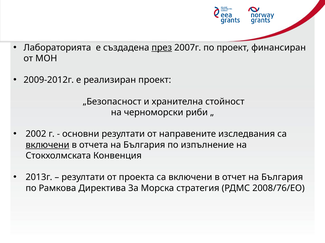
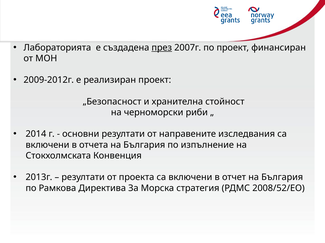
2002: 2002 -> 2014
включени at (47, 145) underline: present -> none
2008/76/ЕО: 2008/76/ЕО -> 2008/52/ЕО
